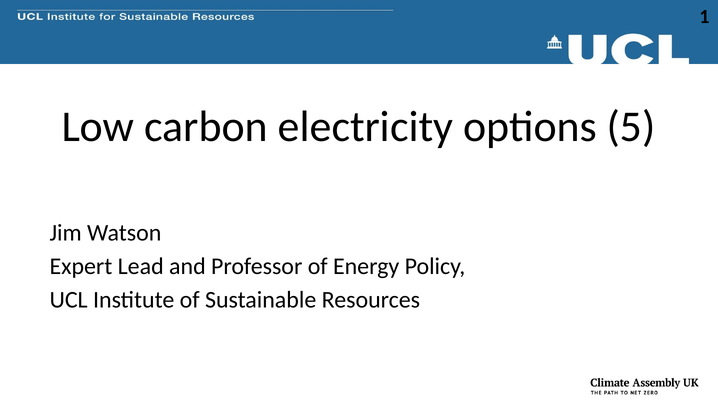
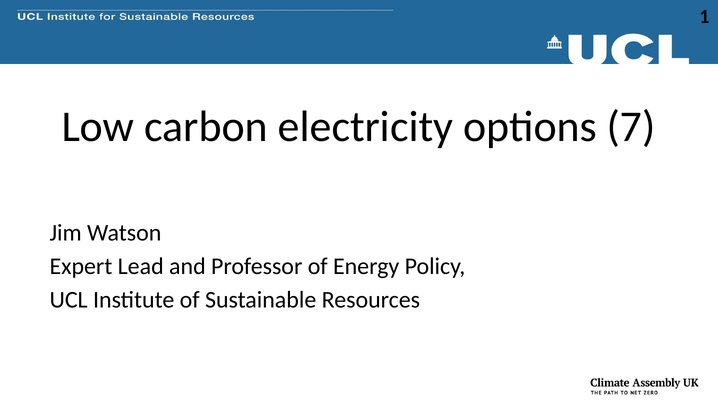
5: 5 -> 7
